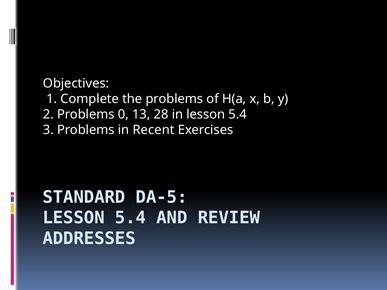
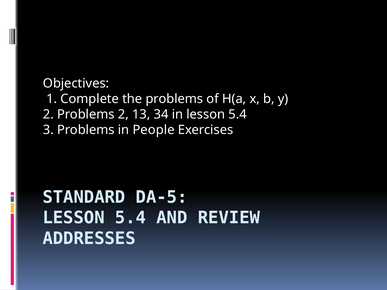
Problems 0: 0 -> 2
28: 28 -> 34
Recent: Recent -> People
